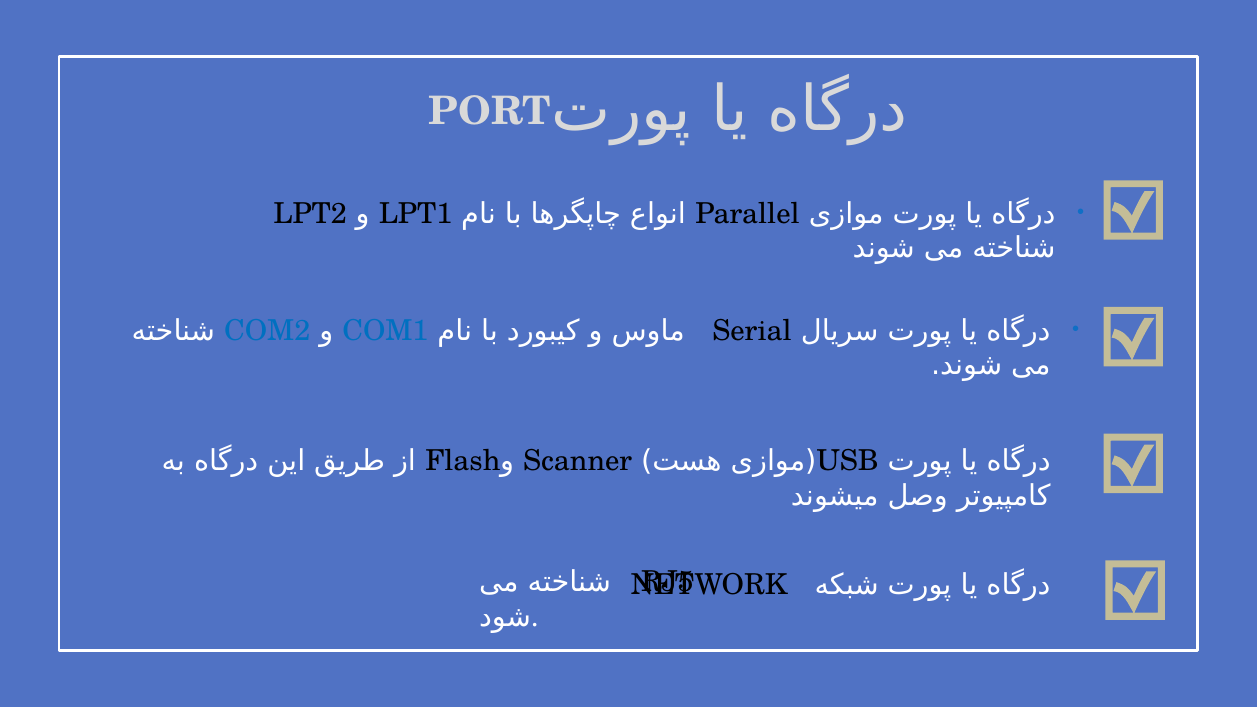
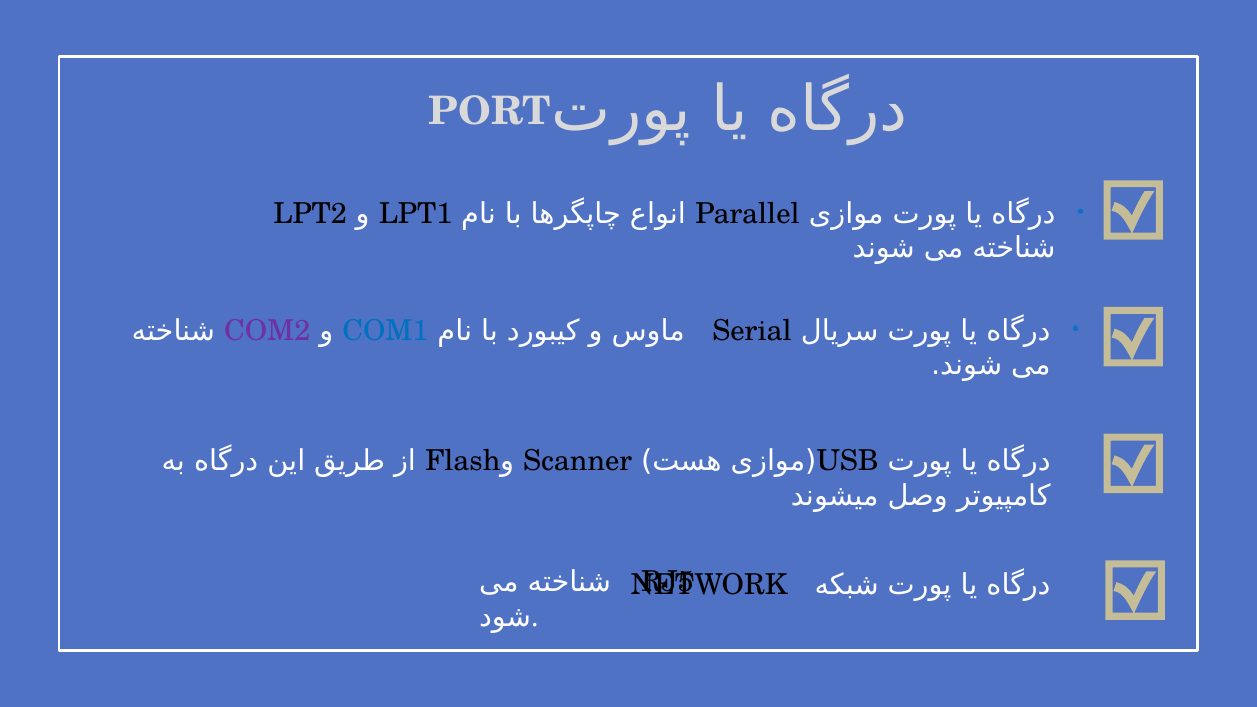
COM2 colour: blue -> purple
